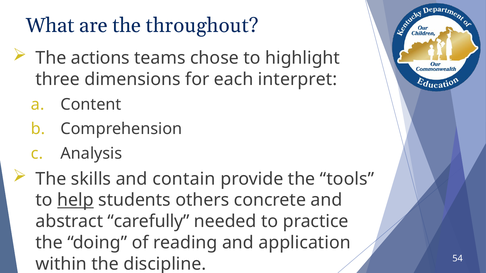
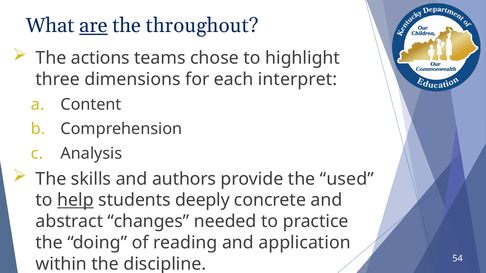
are underline: none -> present
contain: contain -> authors
tools: tools -> used
others: others -> deeply
carefully: carefully -> changes
